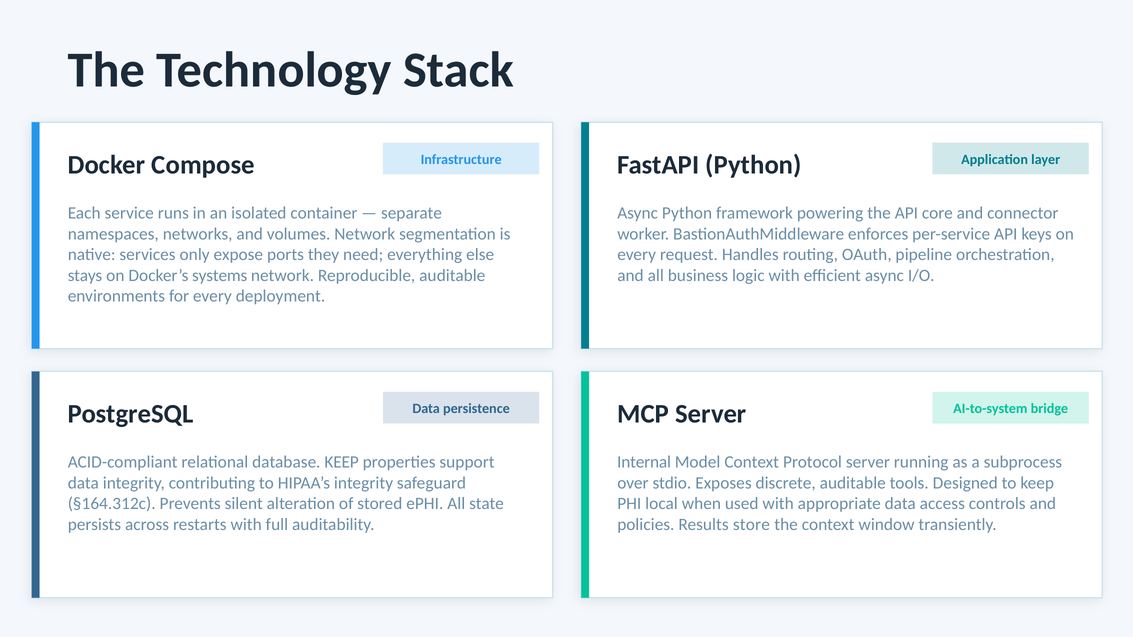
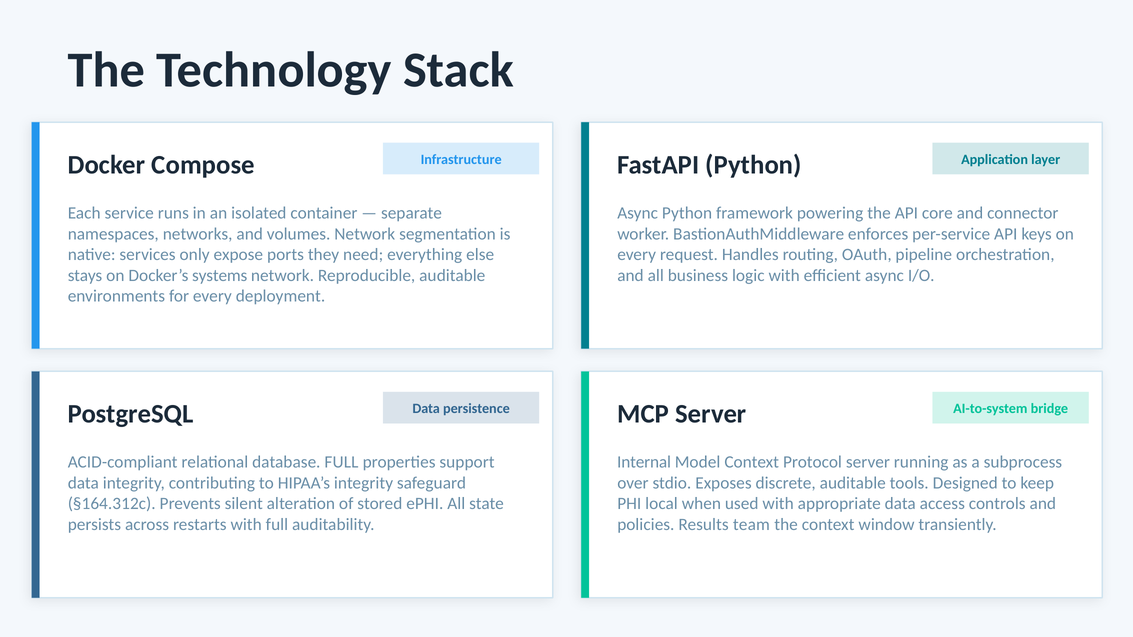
database KEEP: KEEP -> FULL
store: store -> team
